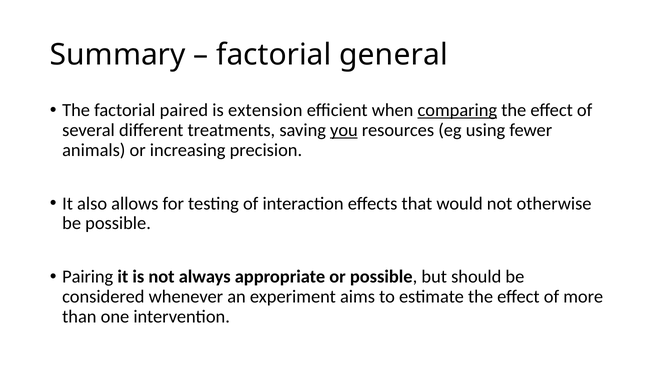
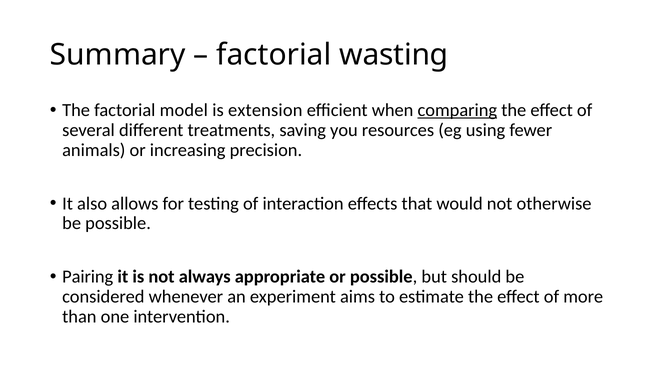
general: general -> wasting
paired: paired -> model
you underline: present -> none
